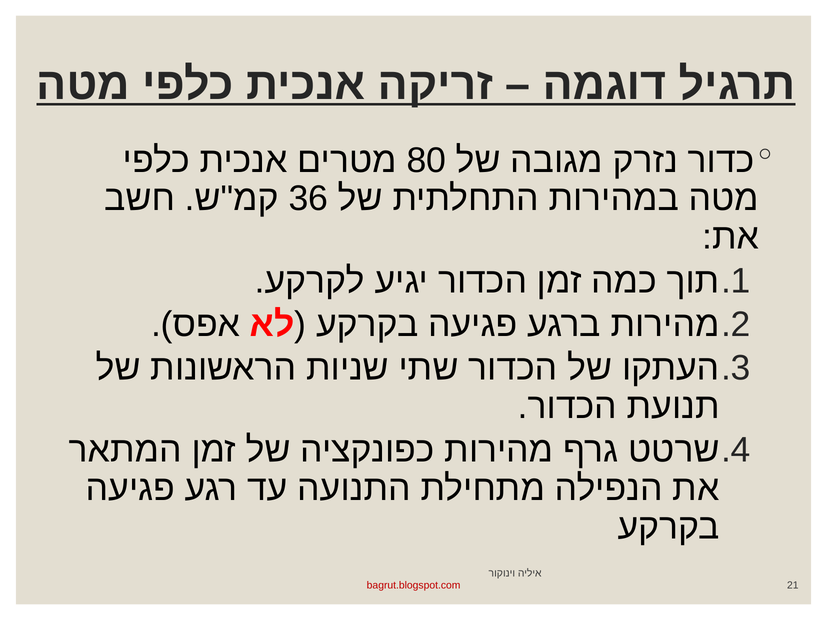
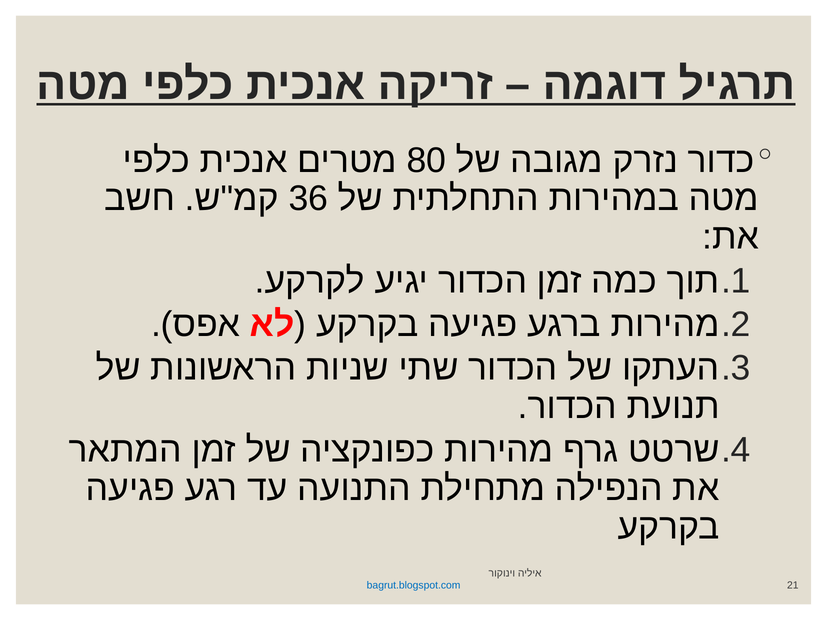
bagrut.blogspot.com colour: red -> blue
